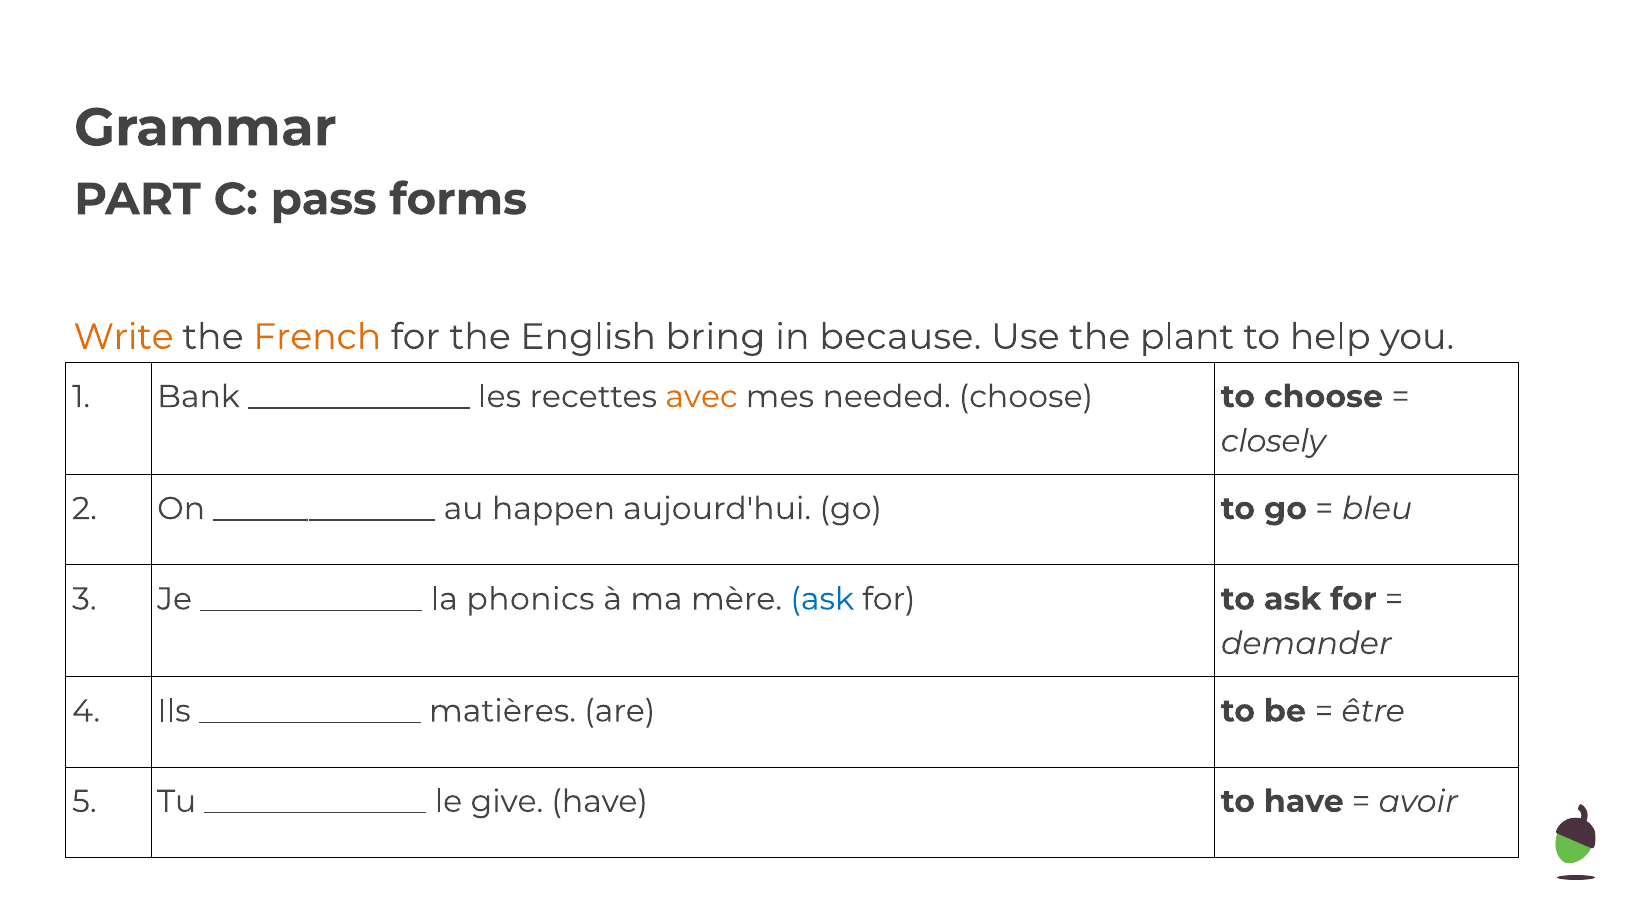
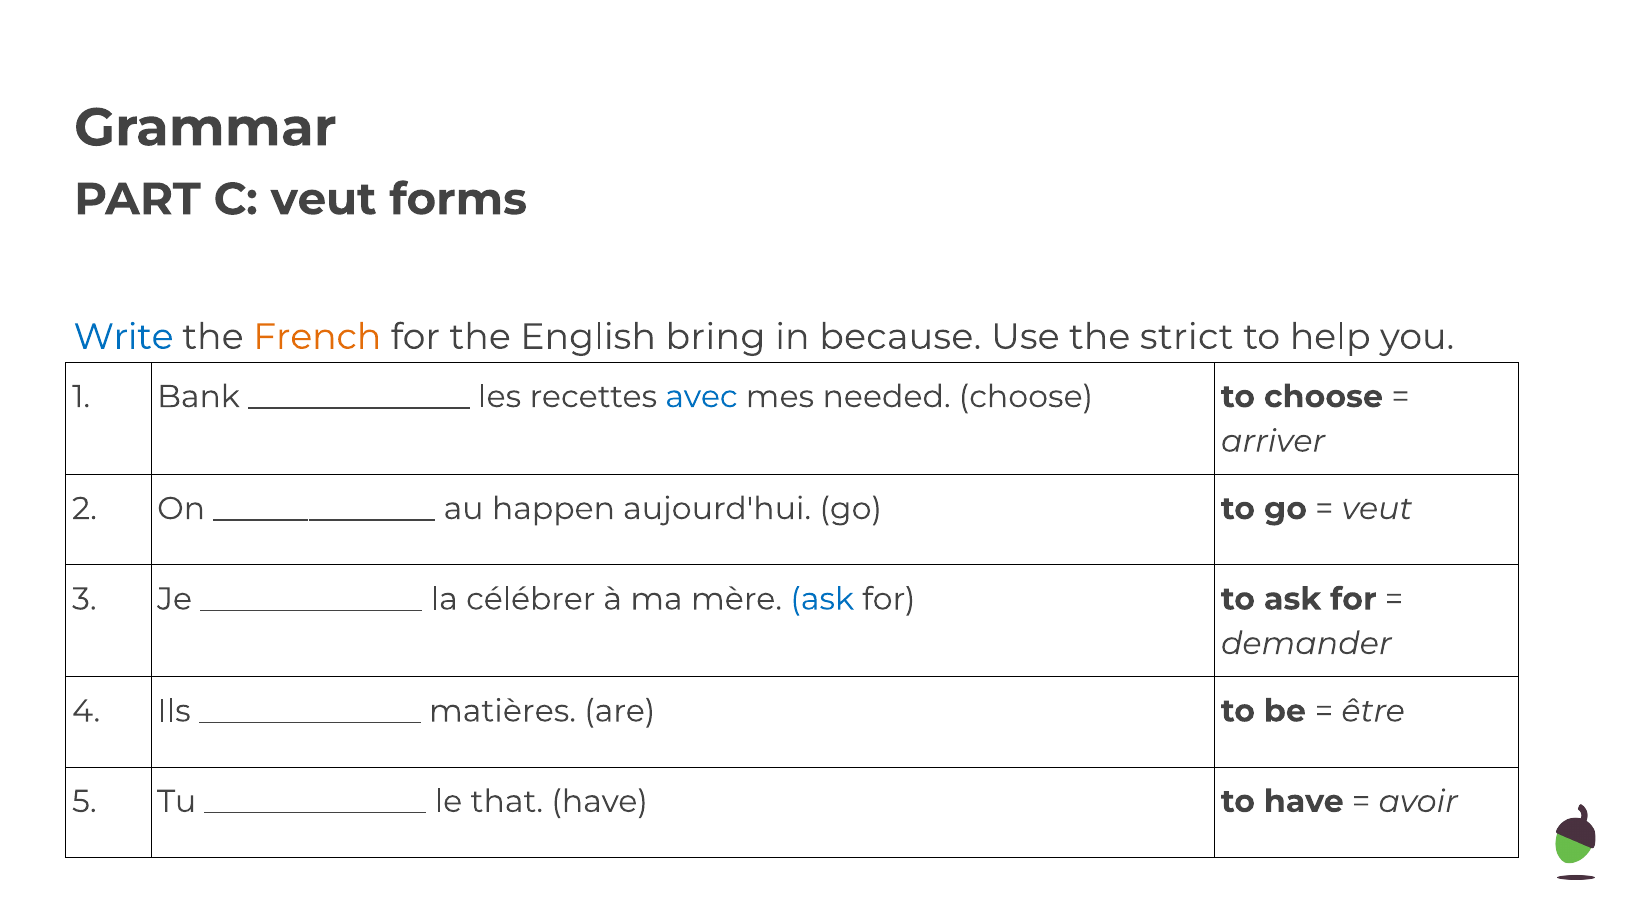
C pass: pass -> veut
Write colour: orange -> blue
plant: plant -> strict
avec colour: orange -> blue
closely: closely -> arriver
bleu at (1377, 509): bleu -> veut
phonics: phonics -> célébrer
give: give -> that
